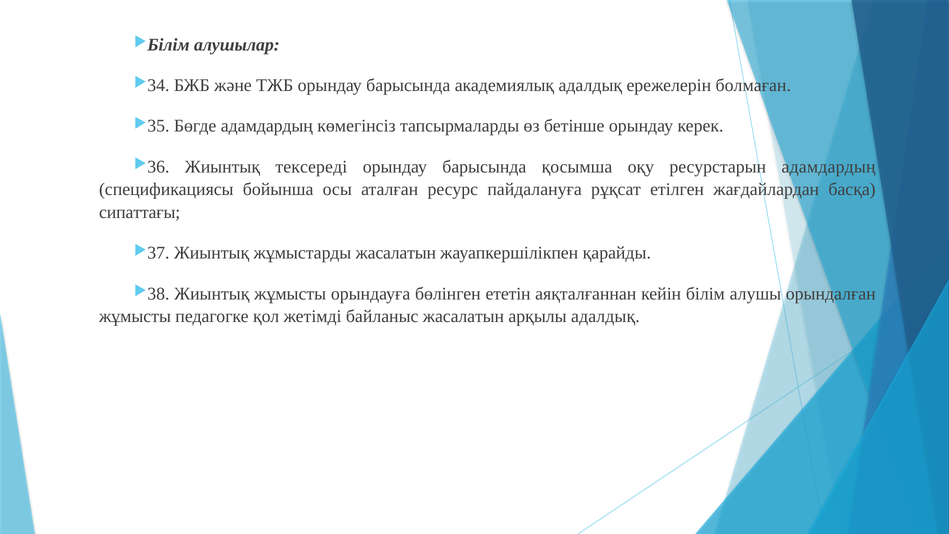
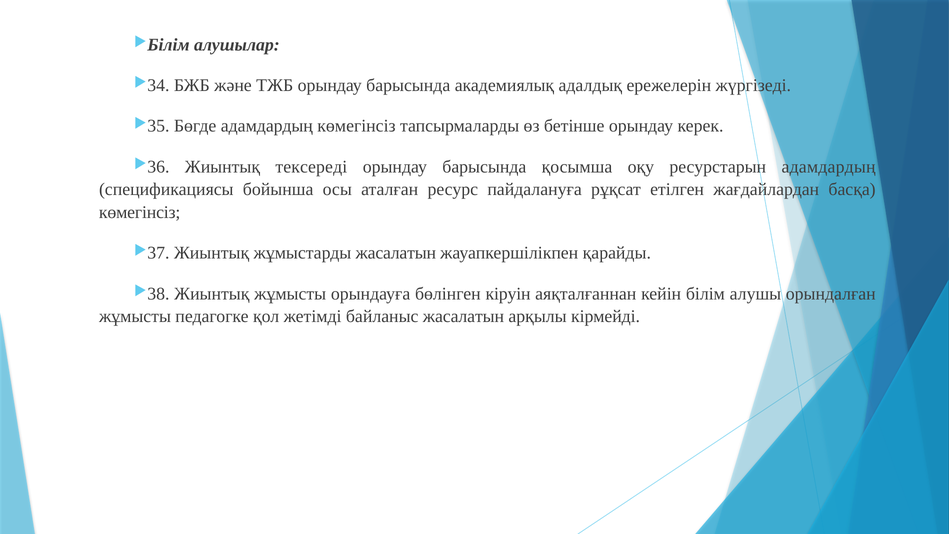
болмаған: болмаған -> жүргізеді
сипаттағы at (140, 212): сипаттағы -> көмегінсіз
ететін: ететін -> кіруін
арқылы адалдық: адалдық -> кірмейді
